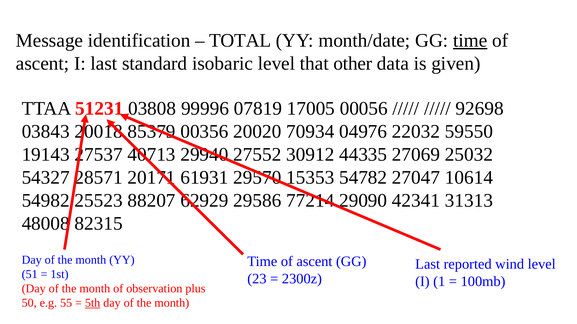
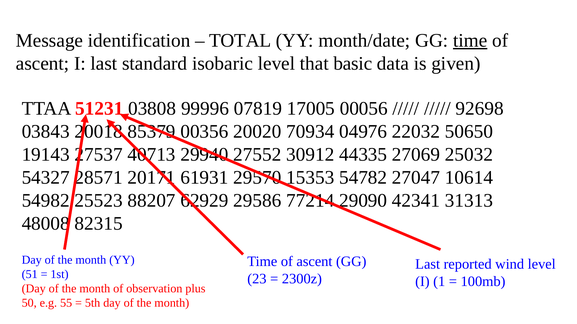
other: other -> basic
59550: 59550 -> 50650
5th underline: present -> none
